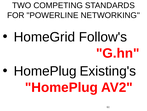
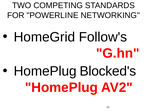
Existing's: Existing's -> Blocked's
